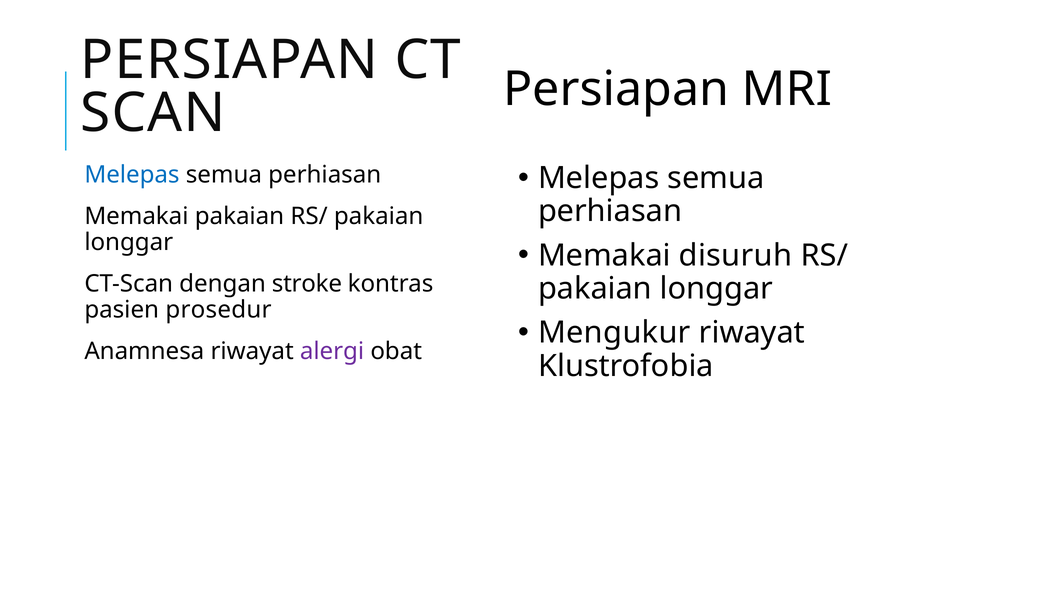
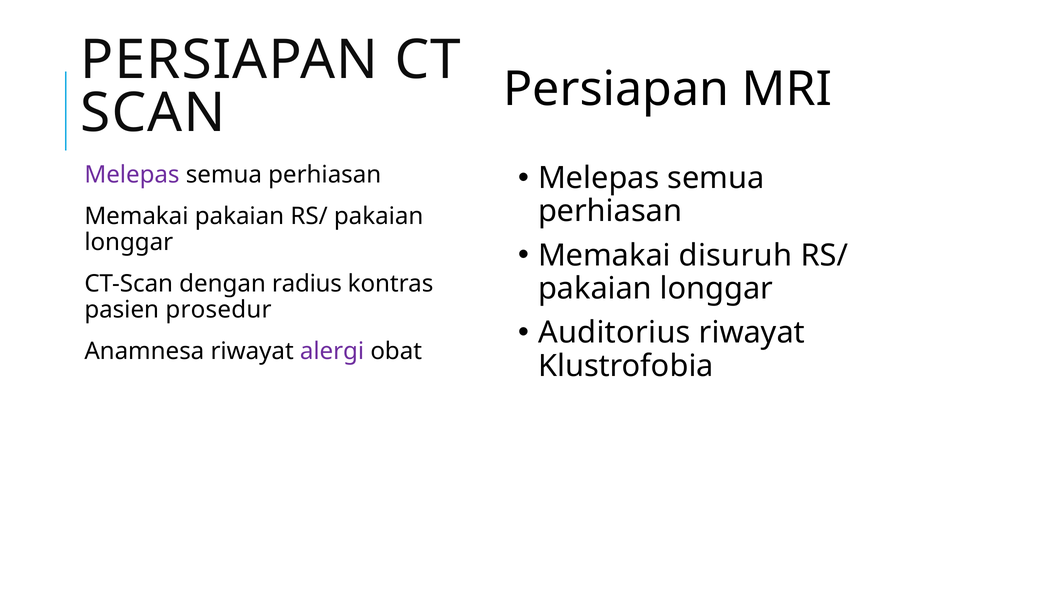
Melepas at (132, 175) colour: blue -> purple
stroke: stroke -> radius
Mengukur: Mengukur -> Auditorius
